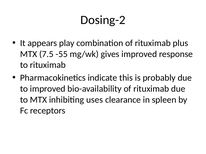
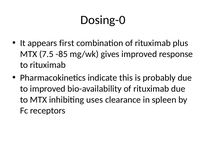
Dosing-2: Dosing-2 -> Dosing-0
play: play -> first
-55: -55 -> -85
